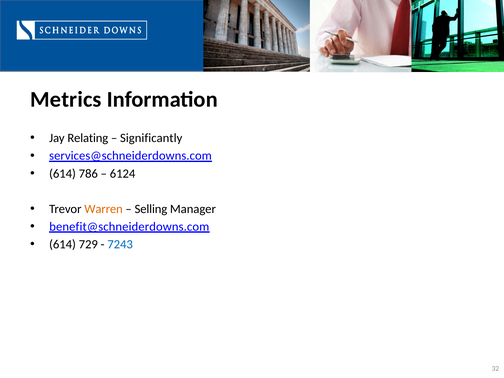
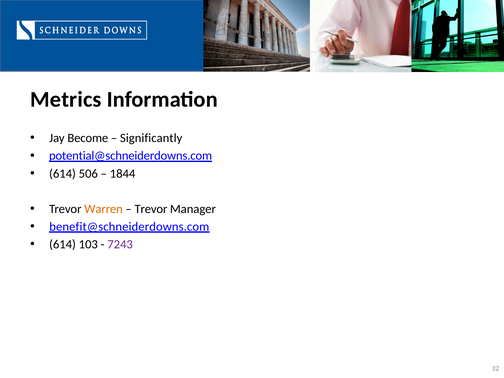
Relating: Relating -> Become
services@schneiderdowns.com: services@schneiderdowns.com -> potential@schneiderdowns.com
786: 786 -> 506
6124: 6124 -> 1844
Selling at (151, 209): Selling -> Trevor
729: 729 -> 103
7243 colour: blue -> purple
